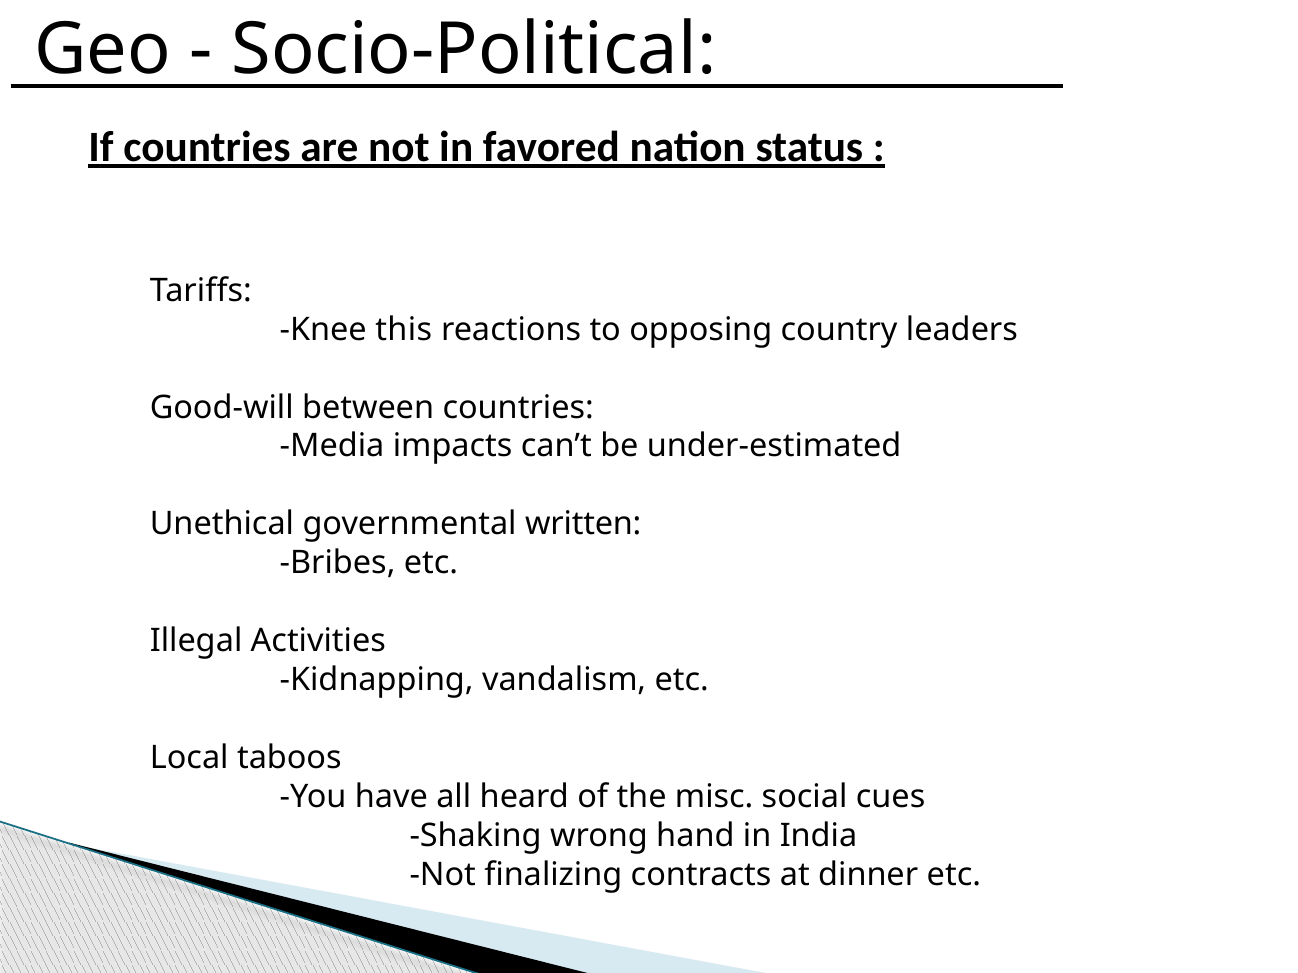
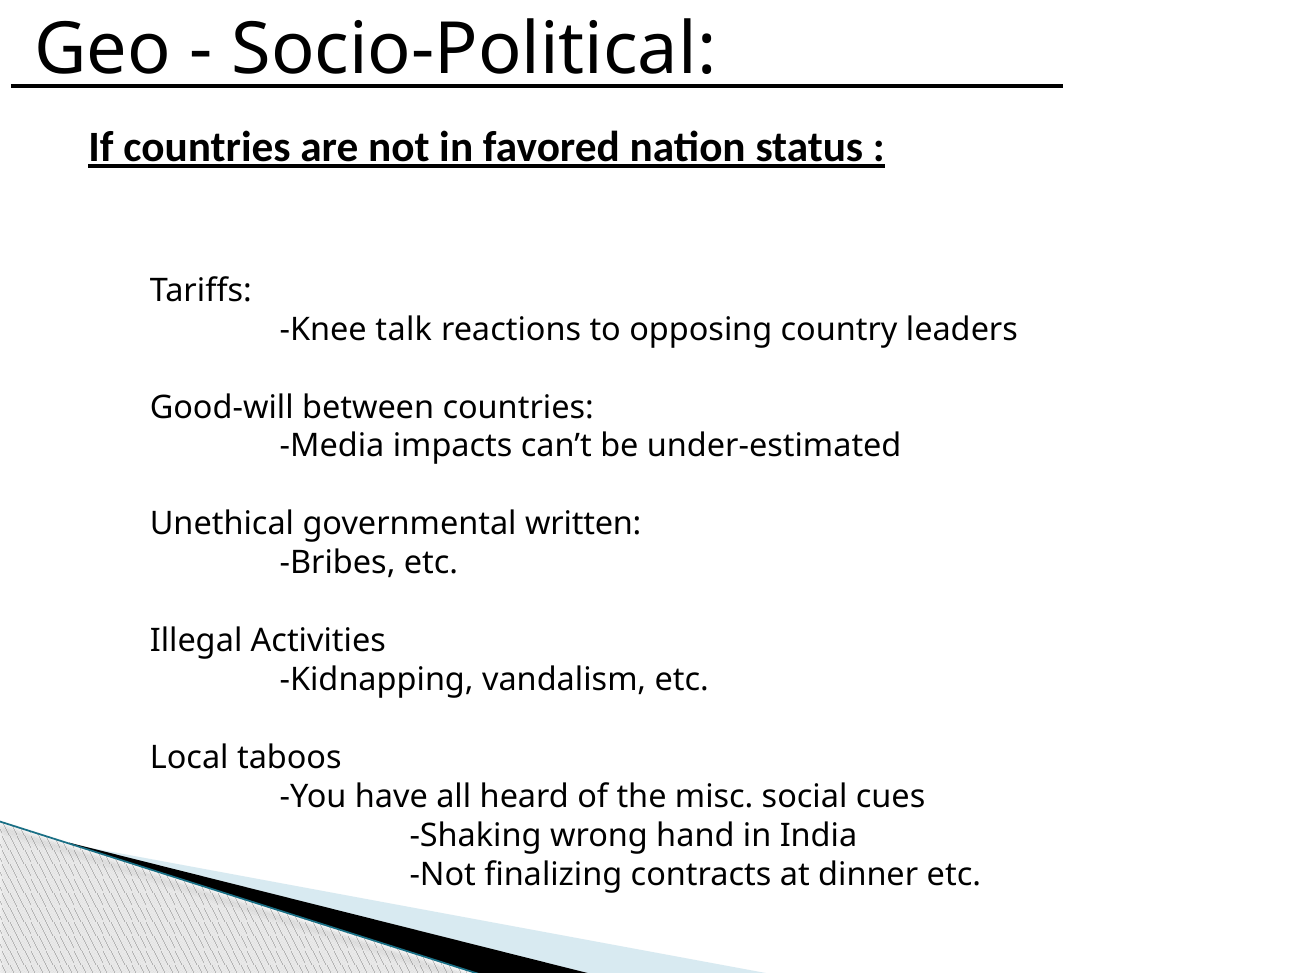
this: this -> talk
